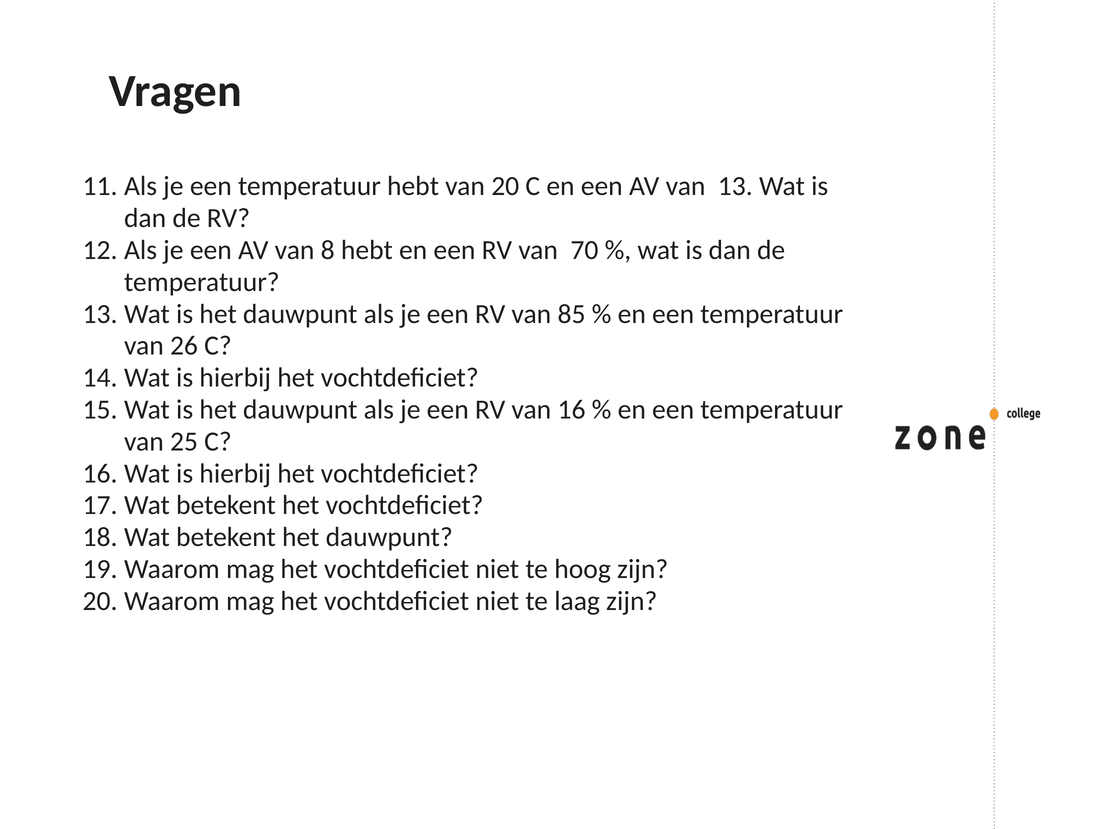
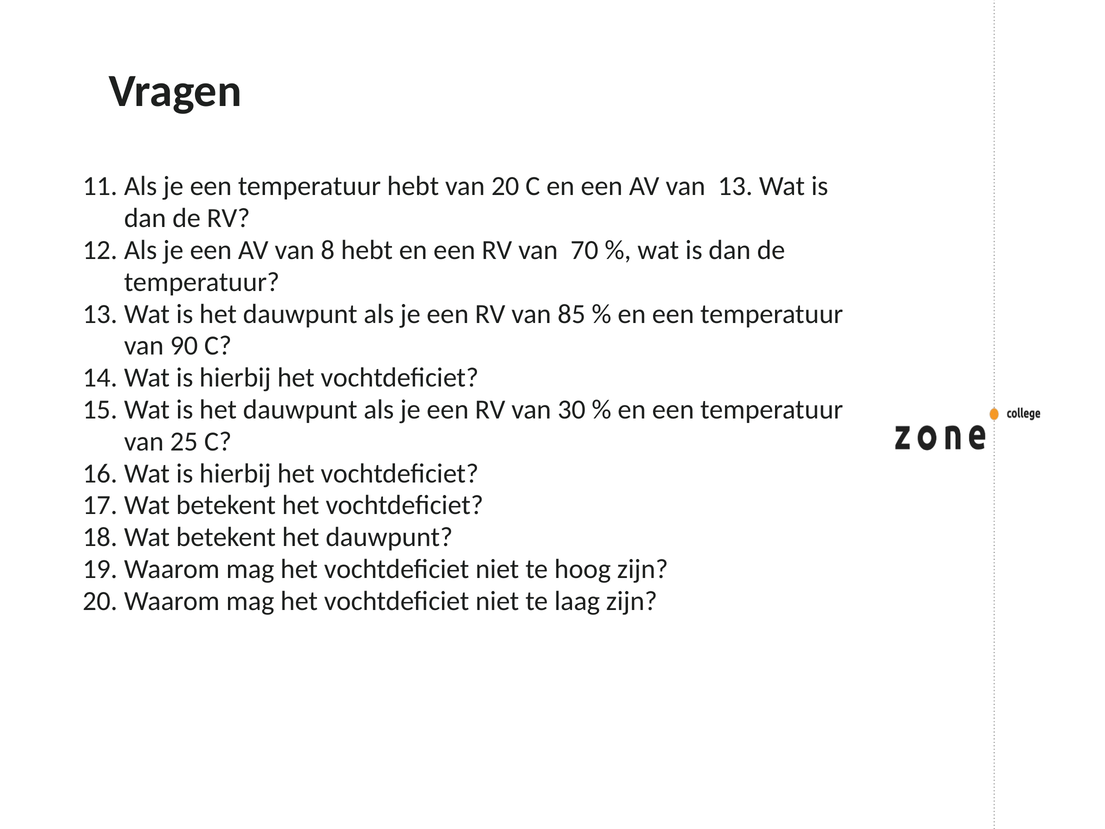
26: 26 -> 90
16: 16 -> 30
